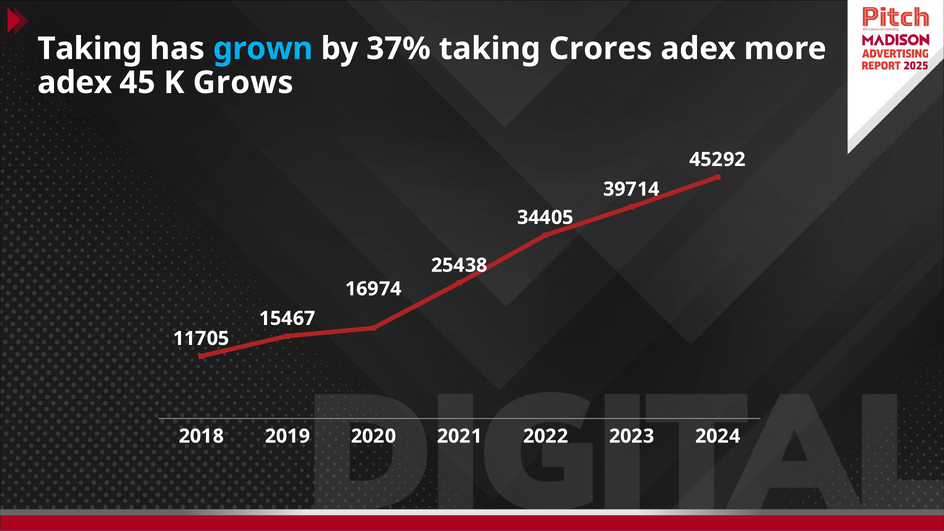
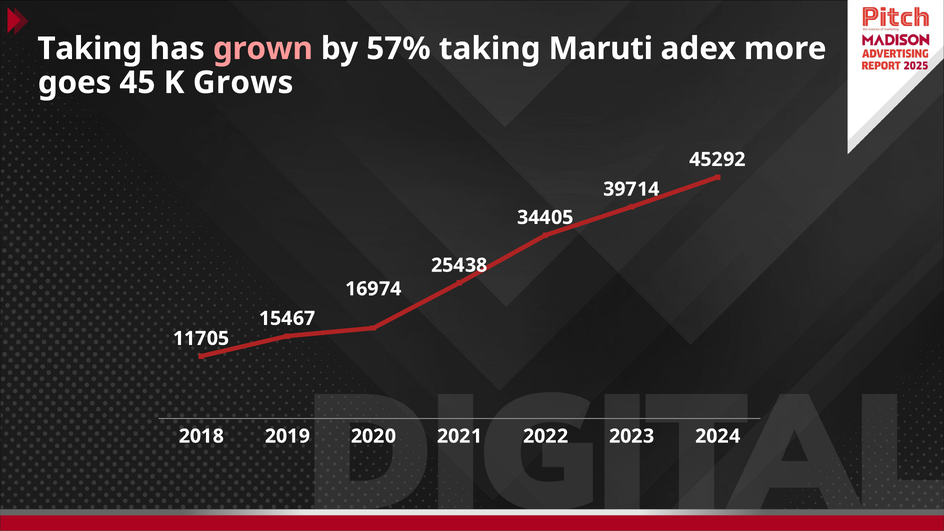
grown colour: light blue -> pink
37%: 37% -> 57%
Crores: Crores -> Maruti
adex at (75, 83): adex -> goes
